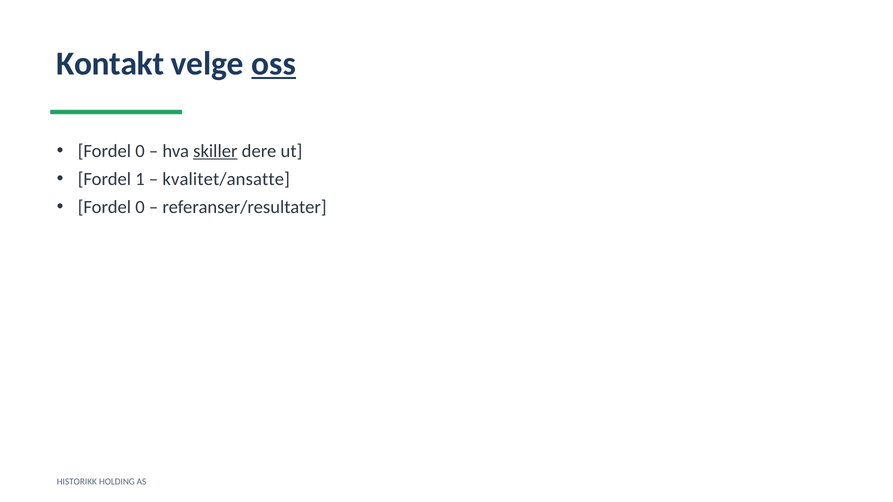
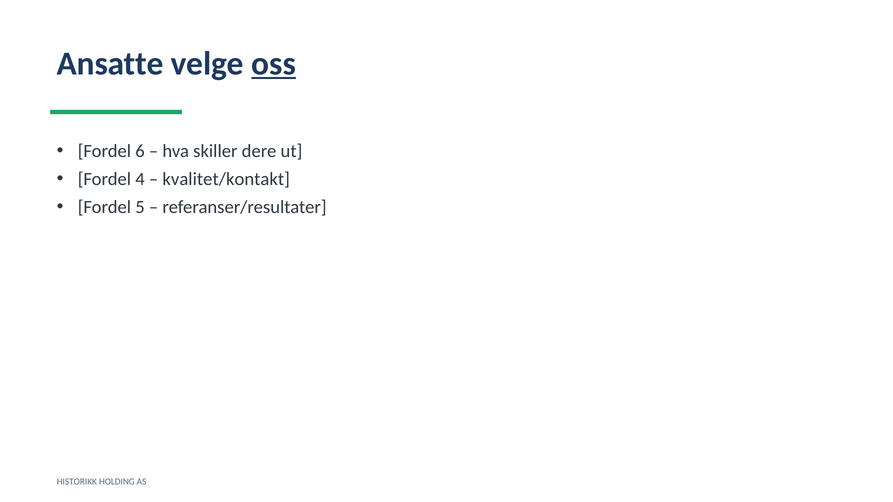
Kontakt: Kontakt -> Ansatte
0 at (140, 151): 0 -> 6
skiller underline: present -> none
1: 1 -> 4
kvalitet/ansatte: kvalitet/ansatte -> kvalitet/kontakt
0 at (140, 207): 0 -> 5
